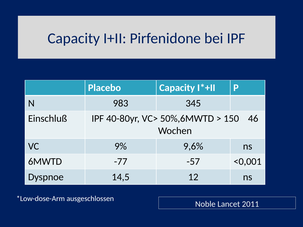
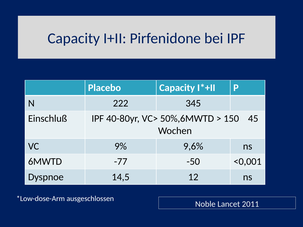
983: 983 -> 222
46: 46 -> 45
-57: -57 -> -50
